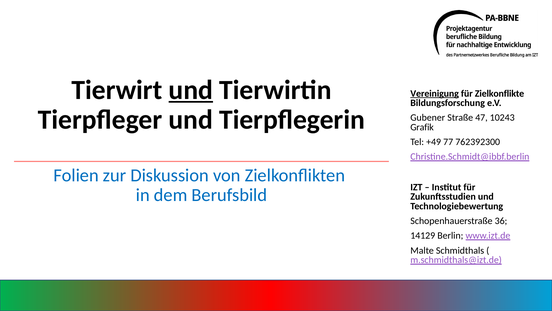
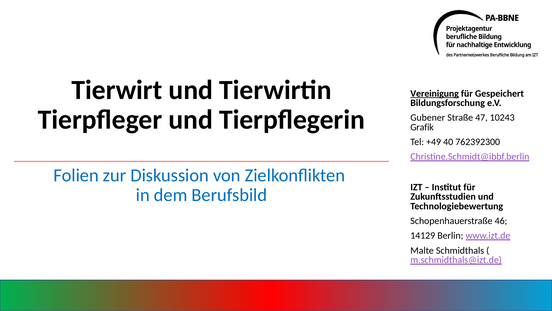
und at (191, 90) underline: present -> none
Zielkonflikte: Zielkonflikte -> Gespeichert
77: 77 -> 40
36: 36 -> 46
